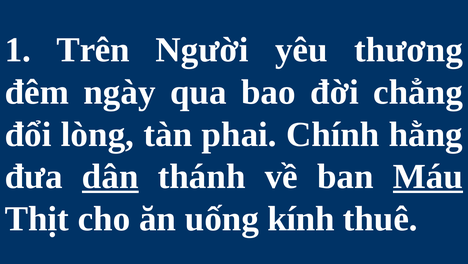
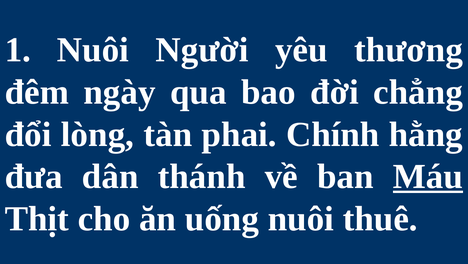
1 Trên: Trên -> Nuôi
dân underline: present -> none
uống kính: kính -> nuôi
